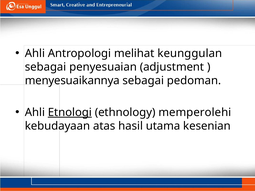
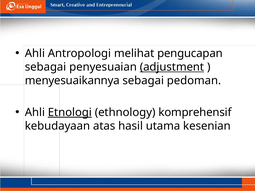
keunggulan: keunggulan -> pengucapan
adjustment underline: none -> present
memperolehi: memperolehi -> komprehensif
